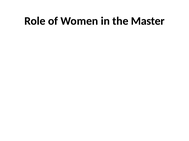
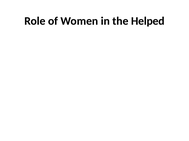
Master: Master -> Helped
